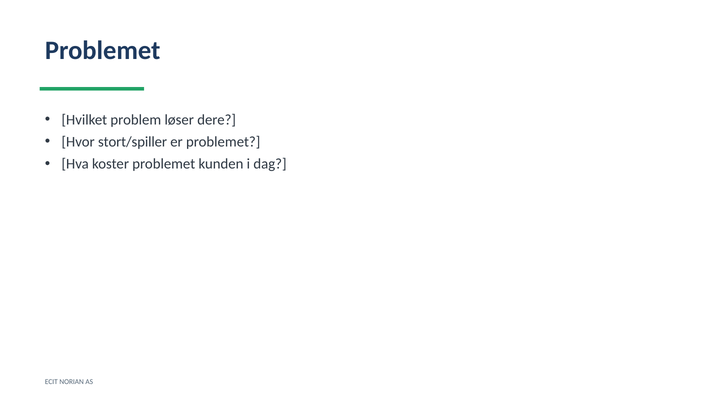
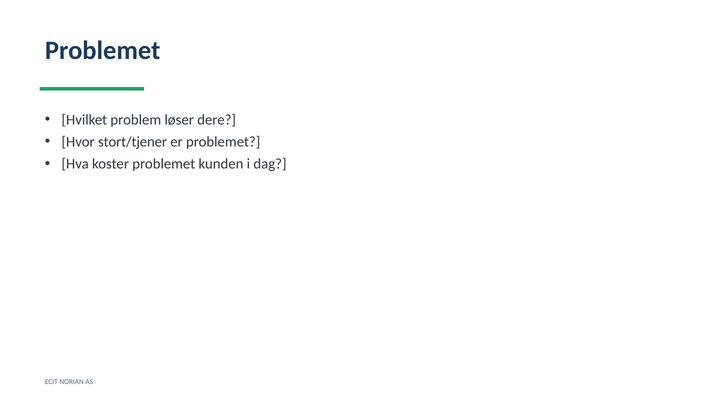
stort/spiller: stort/spiller -> stort/tjener
